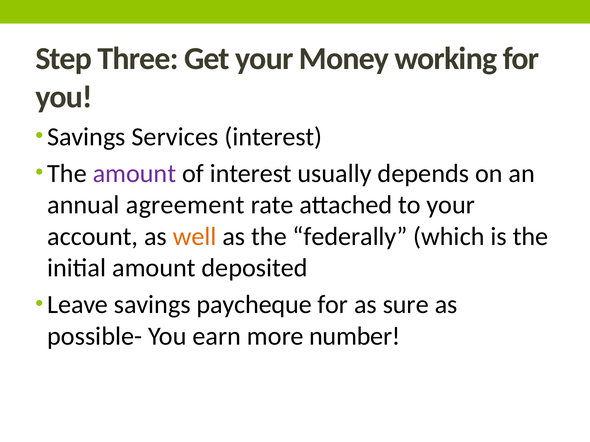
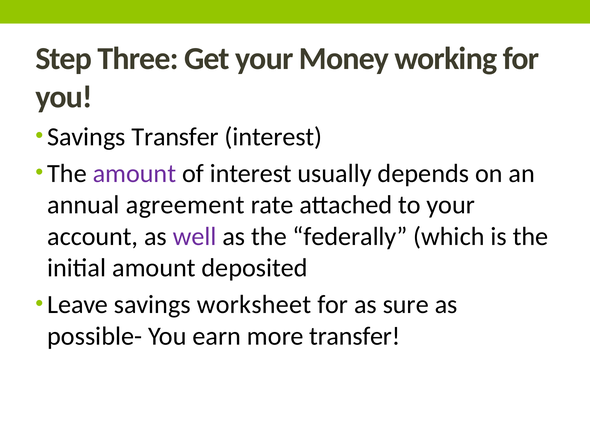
Savings Services: Services -> Transfer
well colour: orange -> purple
paycheque: paycheque -> worksheet
more number: number -> transfer
